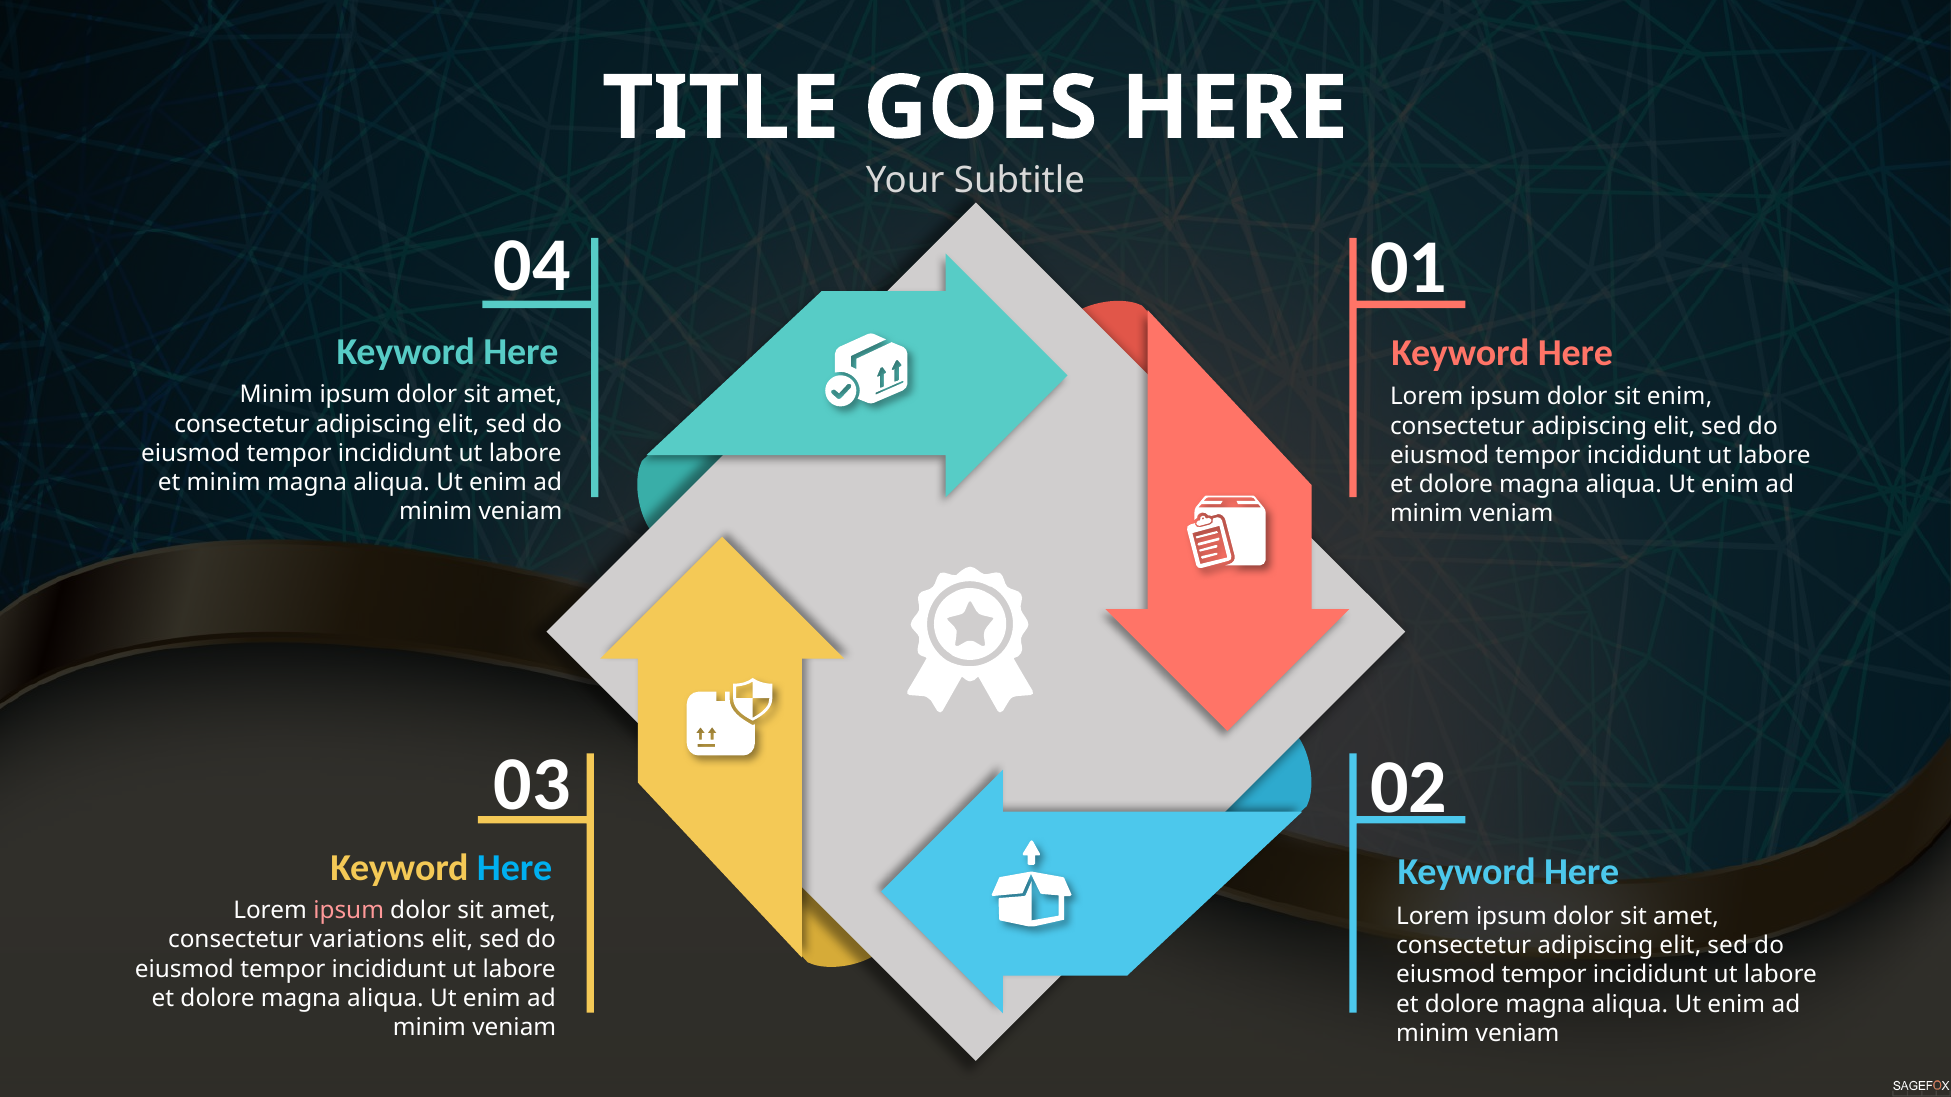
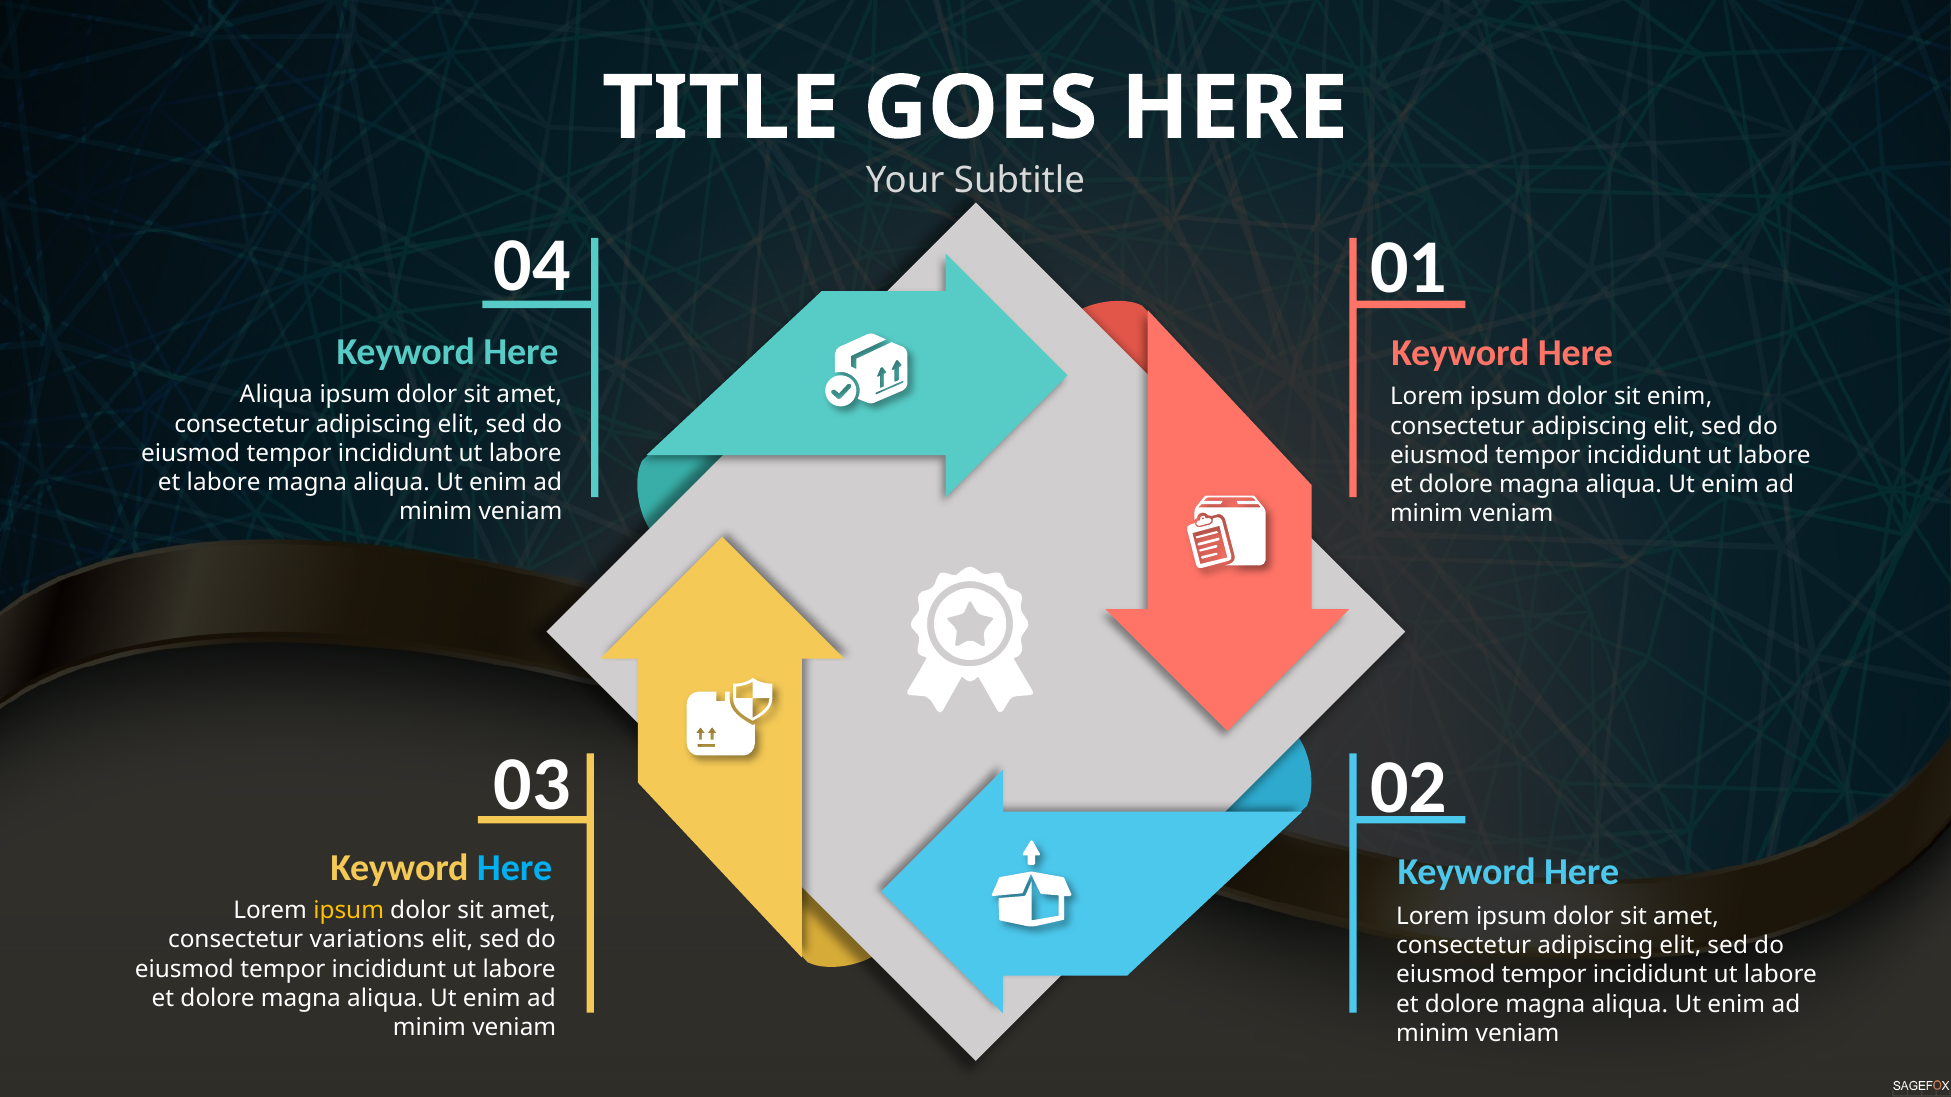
Minim at (276, 395): Minim -> Aliqua
et minim: minim -> labore
ipsum at (349, 911) colour: pink -> yellow
